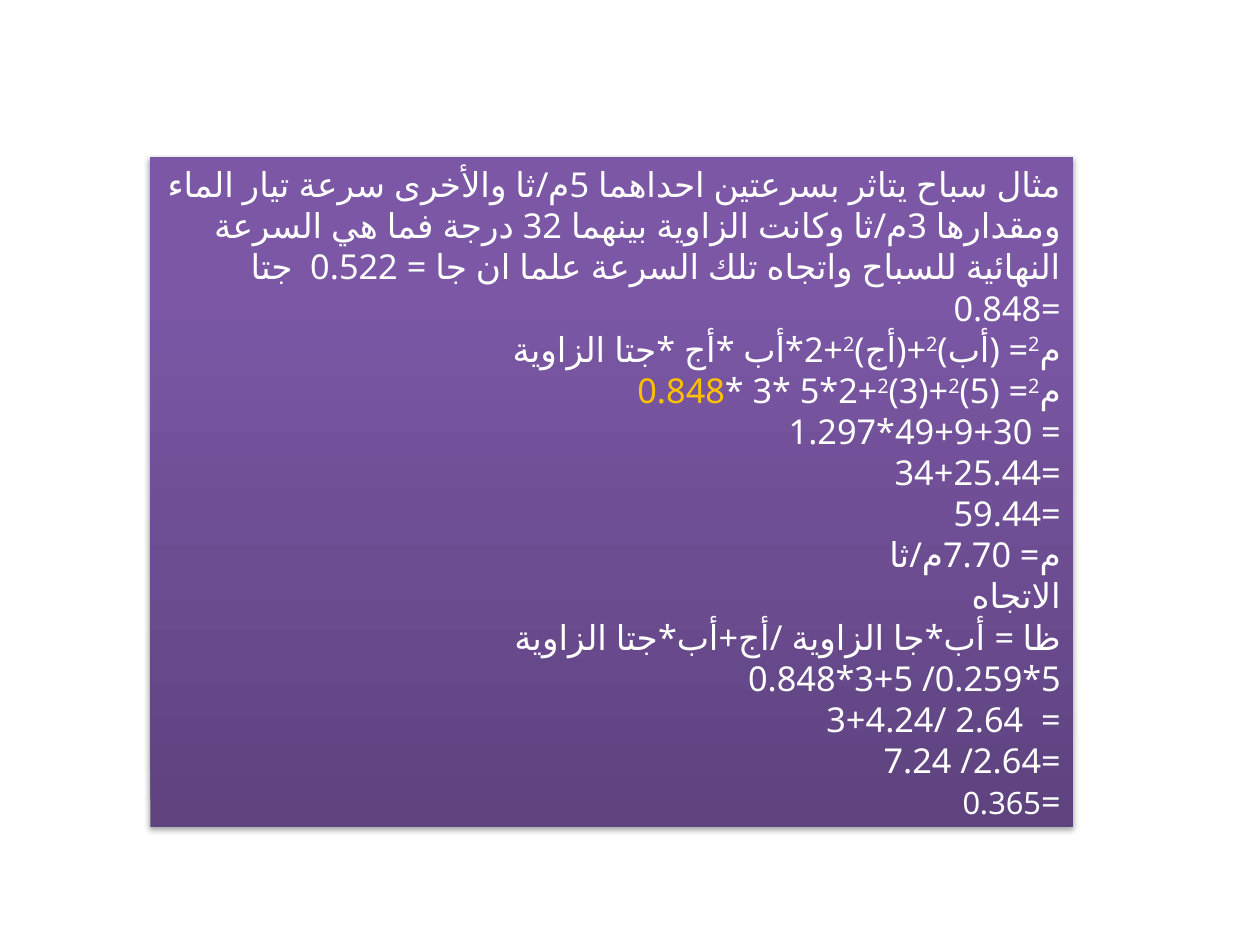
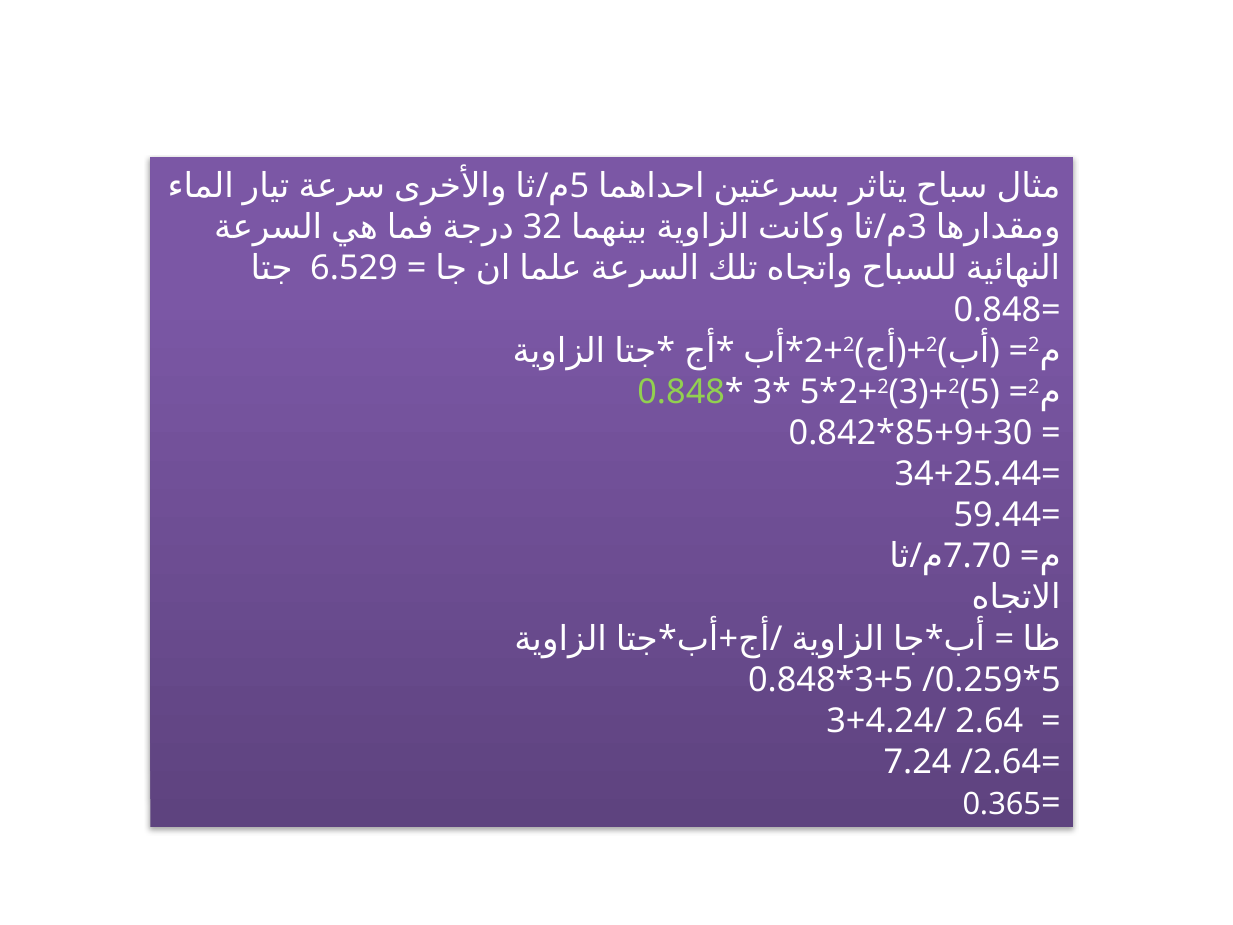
0.522: 0.522 -> 6.529
0.848 at (681, 392) colour: yellow -> light green
1.297: 1.297 -> 0.842
49+9+30: 49+9+30 -> 85+9+30
